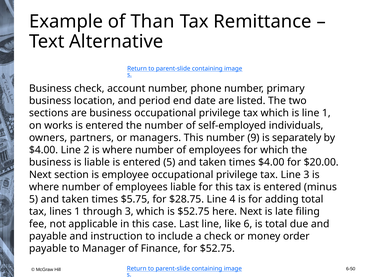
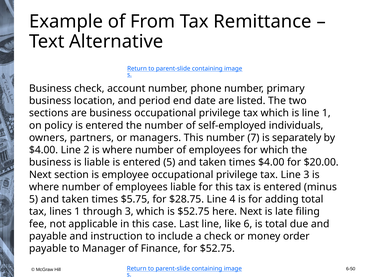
Than: Than -> From
works: works -> policy
9: 9 -> 7
